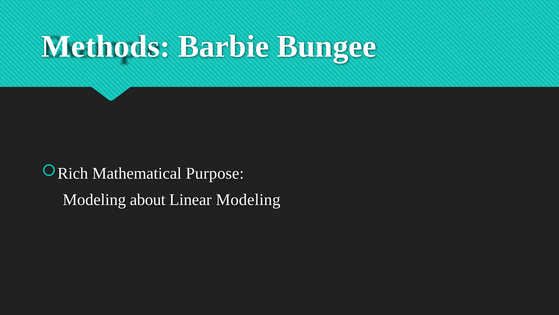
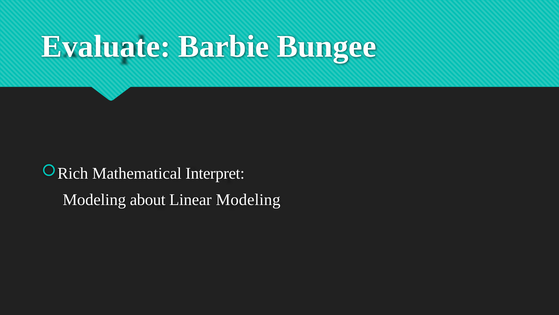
Methods: Methods -> Evaluate
Purpose: Purpose -> Interpret
